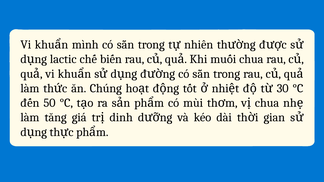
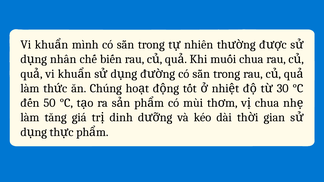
lactic: lactic -> nhân
